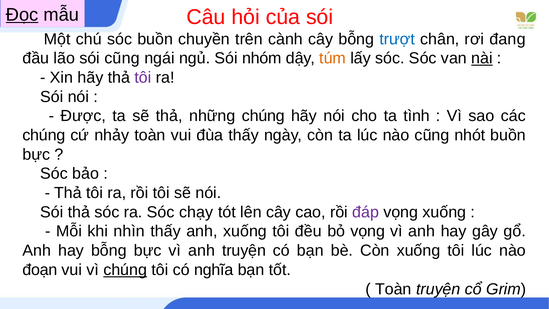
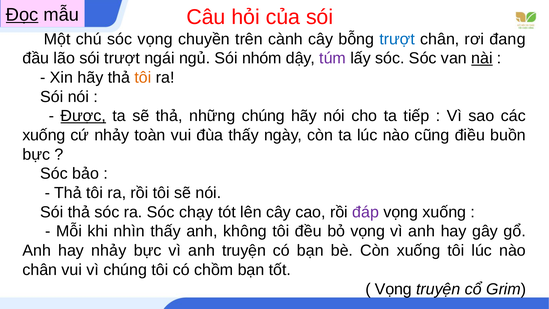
sóc buồn: buồn -> vọng
sói cũng: cũng -> trượt
túm colour: orange -> purple
tôi at (143, 78) colour: purple -> orange
Được underline: none -> present
tình: tình -> tiếp
chúng at (44, 135): chúng -> xuống
nhót: nhót -> điều
anh xuống: xuống -> không
hay bỗng: bỗng -> nhảy
đoạn at (40, 270): đoạn -> chân
chúng at (125, 270) underline: present -> none
nghĩa: nghĩa -> chồm
Toàn at (393, 289): Toàn -> Vọng
